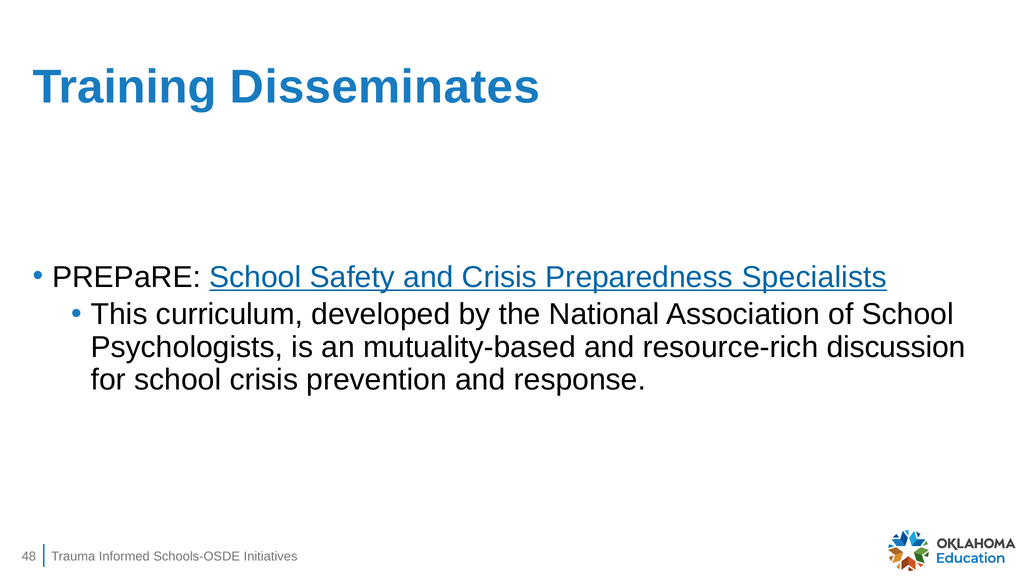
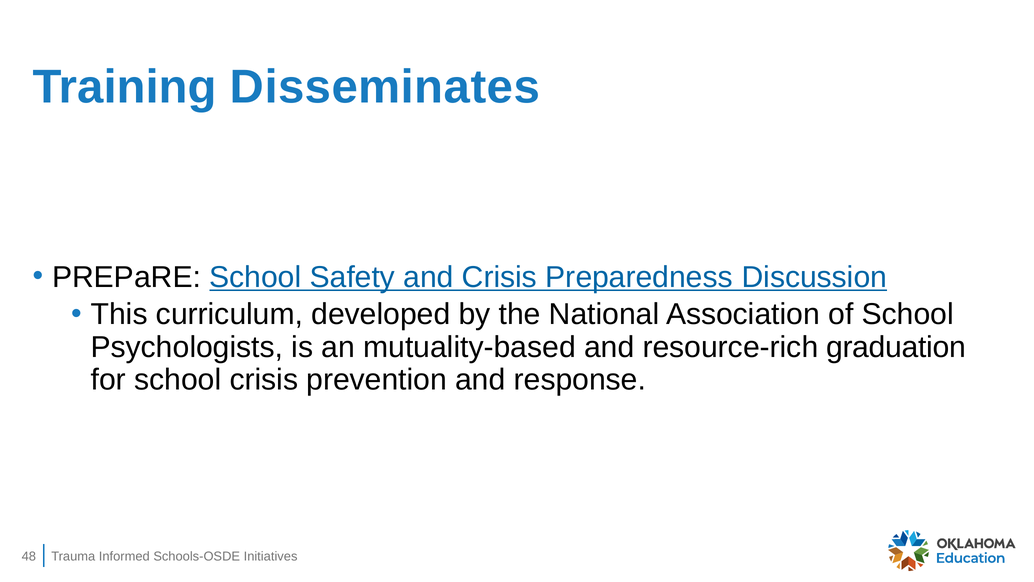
Specialists: Specialists -> Discussion
discussion: discussion -> graduation
